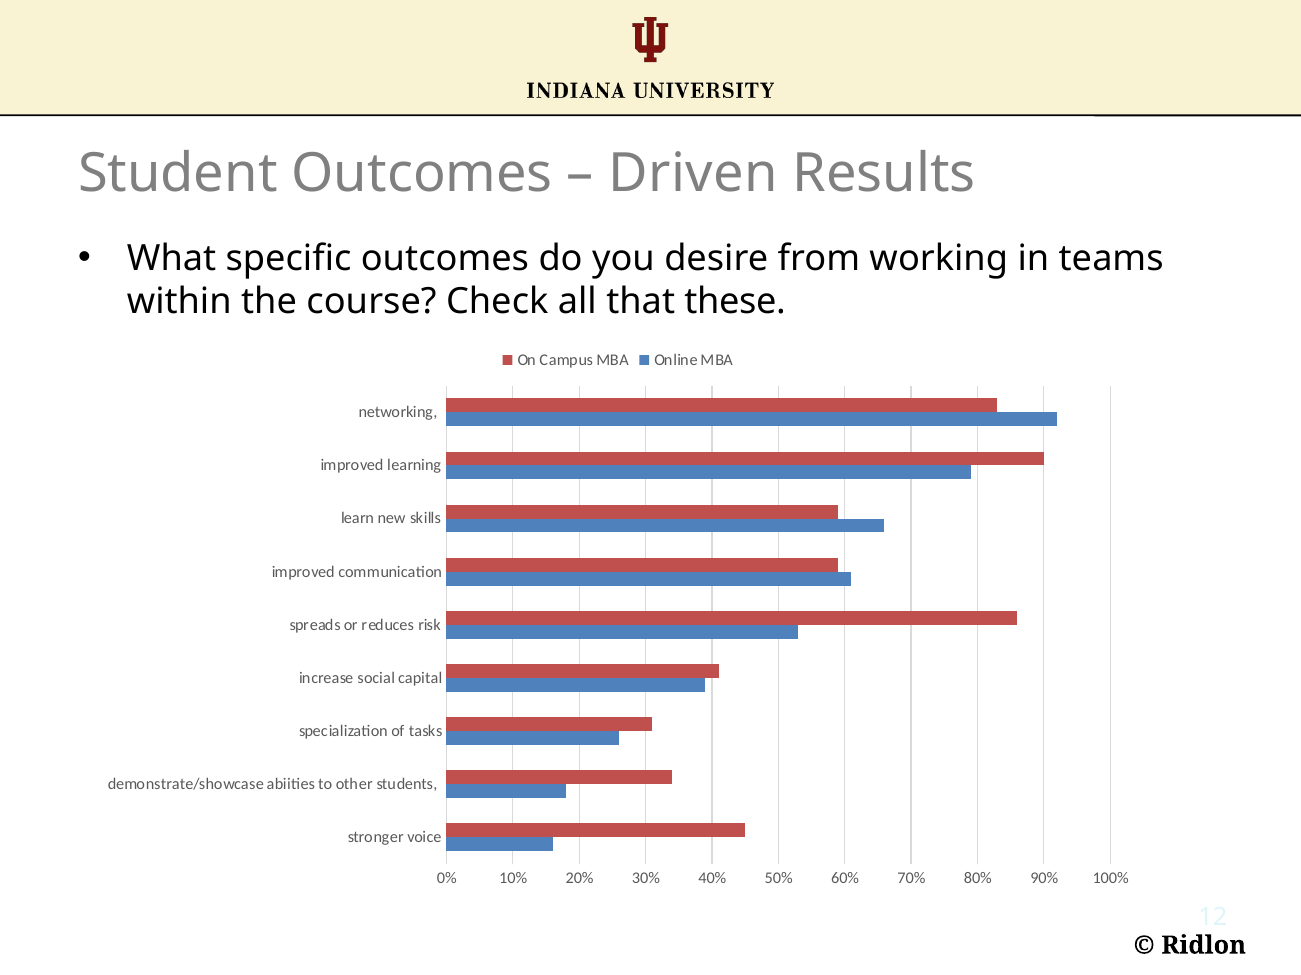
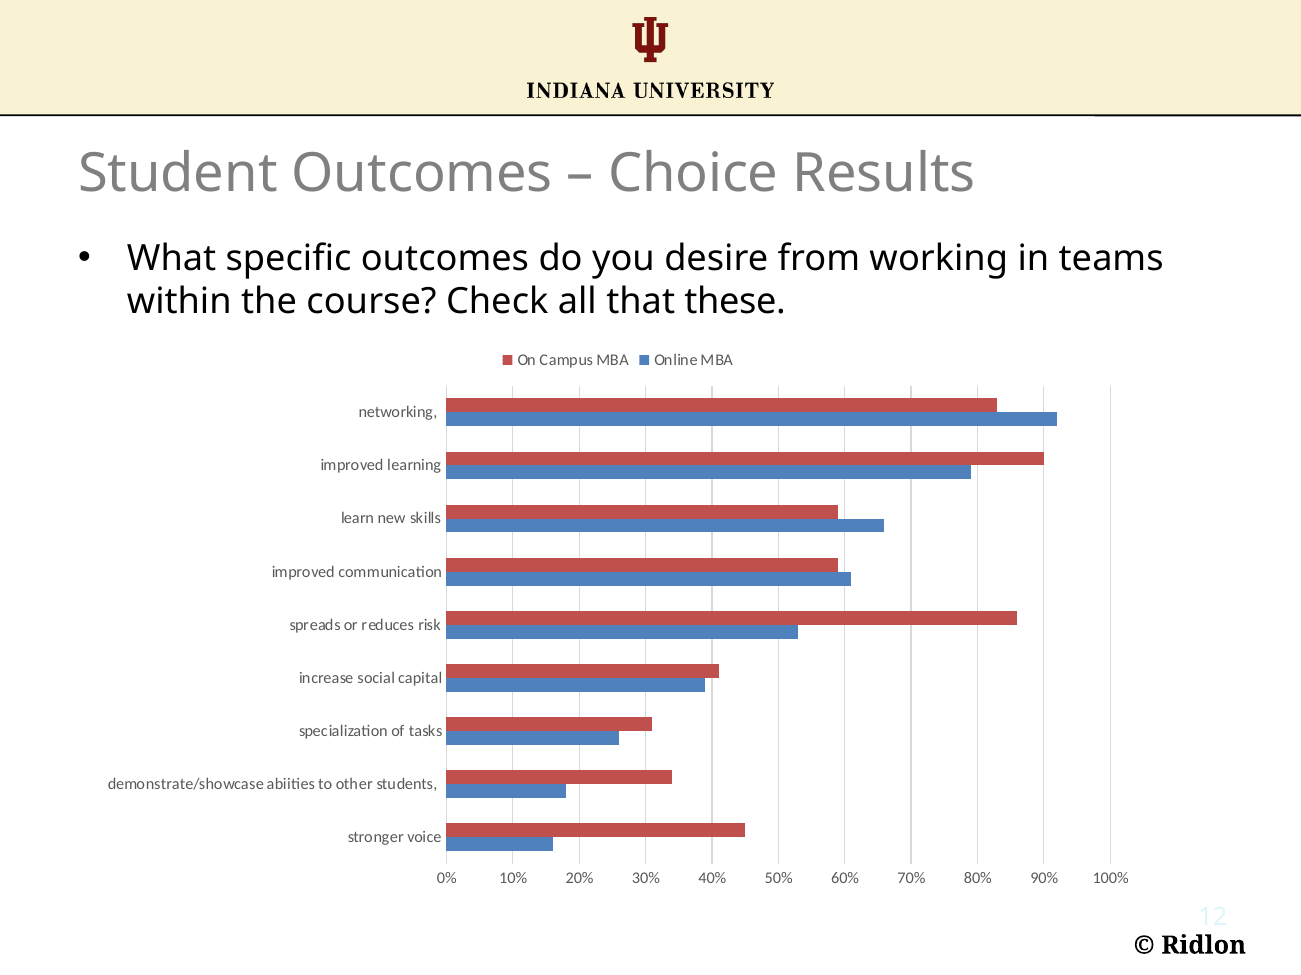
Driven: Driven -> Choice
